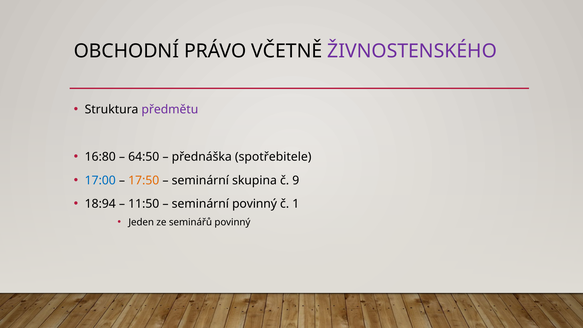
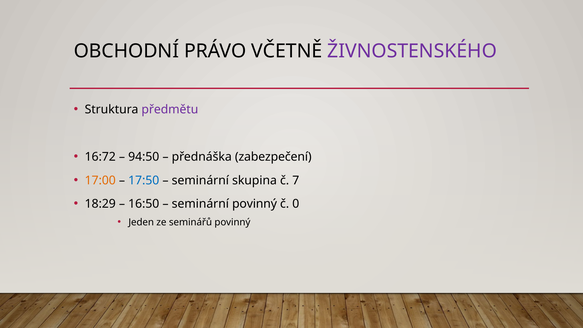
16:80: 16:80 -> 16:72
64:50: 64:50 -> 94:50
spotřebitele: spotřebitele -> zabezpečení
17:00 colour: blue -> orange
17:50 colour: orange -> blue
9: 9 -> 7
18:94: 18:94 -> 18:29
11:50: 11:50 -> 16:50
1: 1 -> 0
